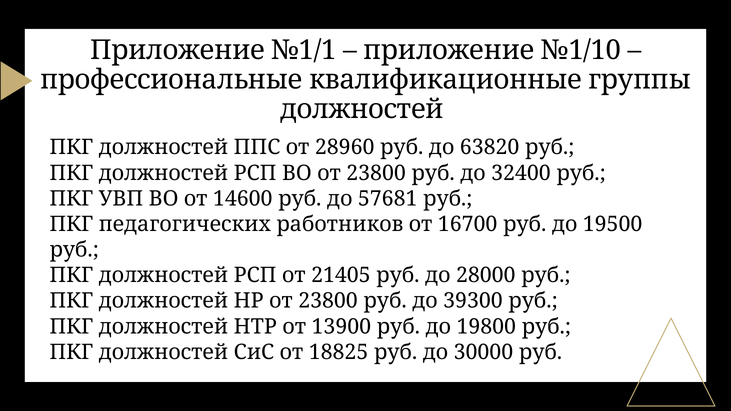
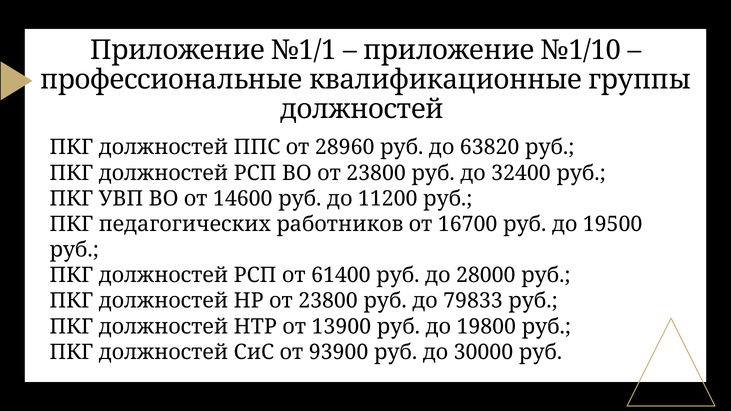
57681: 57681 -> 11200
21405: 21405 -> 61400
39300: 39300 -> 79833
18825: 18825 -> 93900
